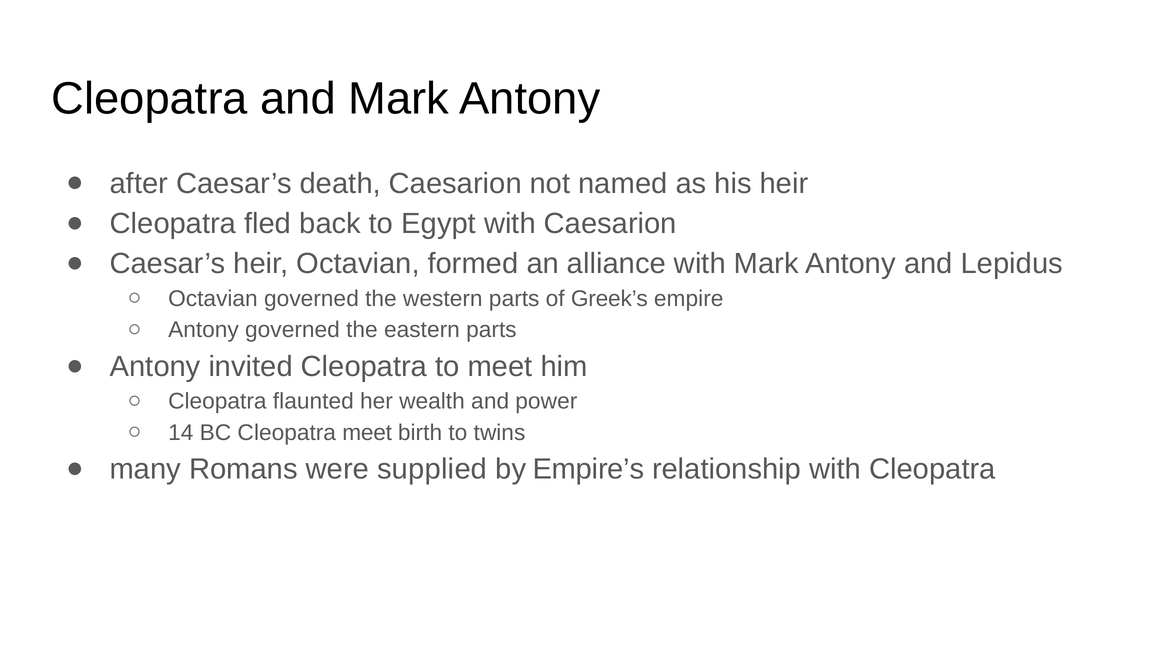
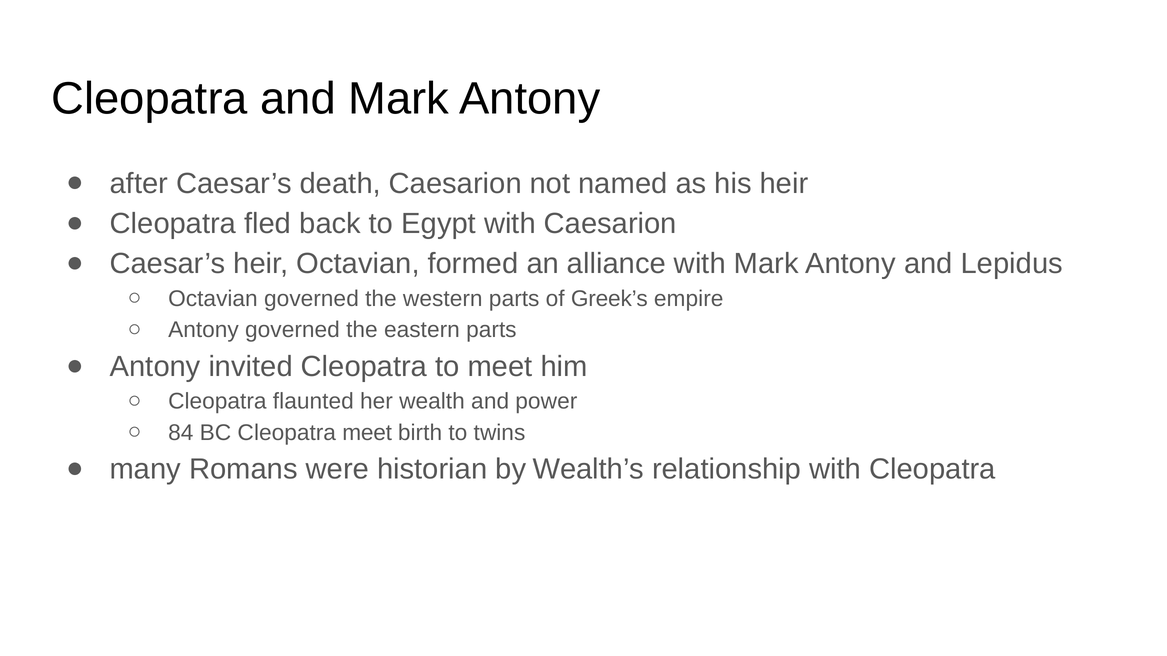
14: 14 -> 84
supplied: supplied -> historian
Empire’s: Empire’s -> Wealth’s
